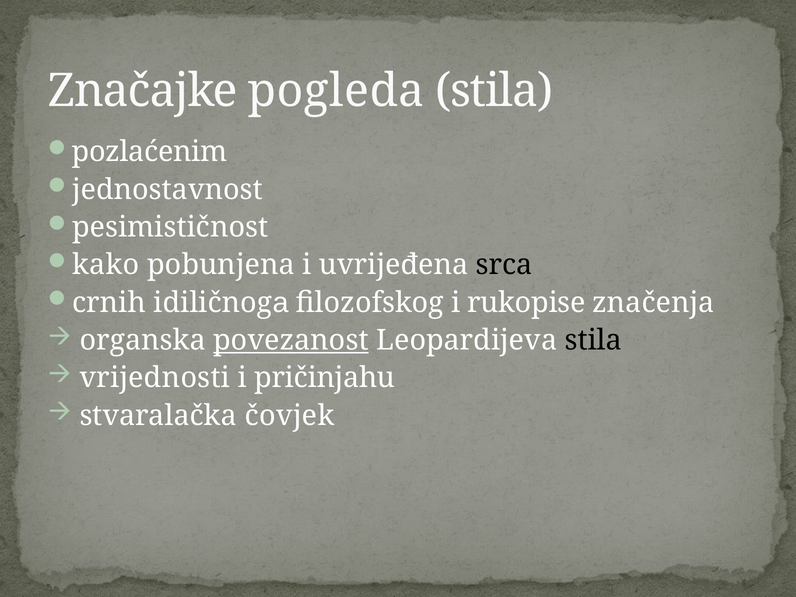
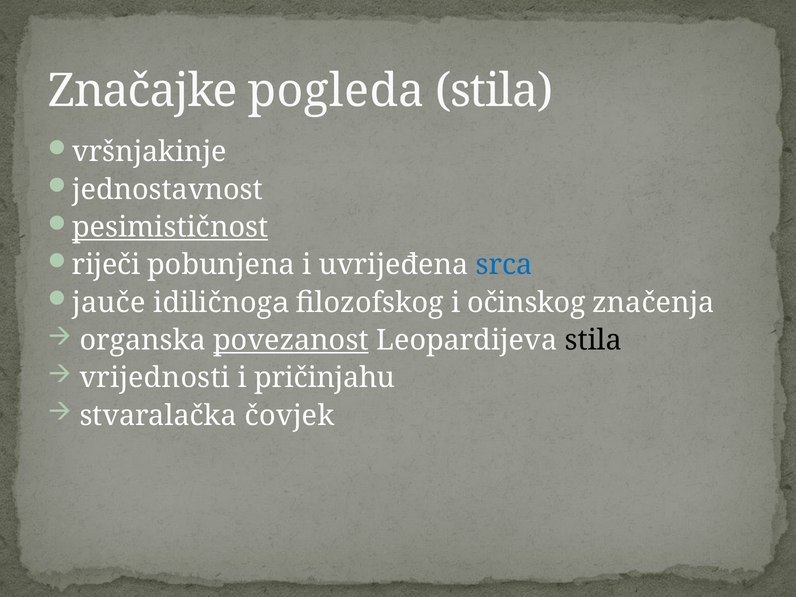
pozlaćenim: pozlaćenim -> vršnjakinje
pesimističnost underline: none -> present
kako: kako -> riječi
srca colour: black -> blue
crnih: crnih -> jauče
rukopise: rukopise -> očinskog
